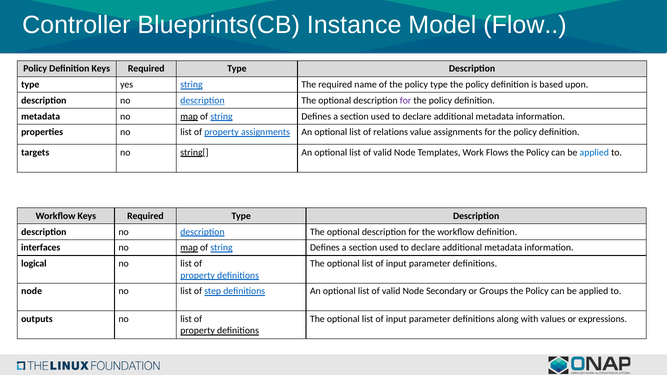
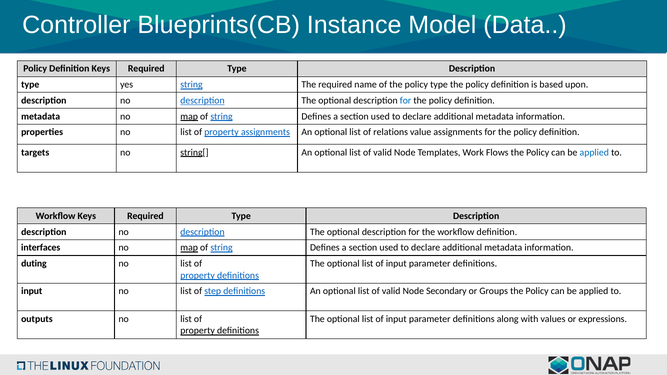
Flow: Flow -> Data
for at (406, 101) colour: purple -> blue
logical: logical -> duting
node at (32, 291): node -> input
